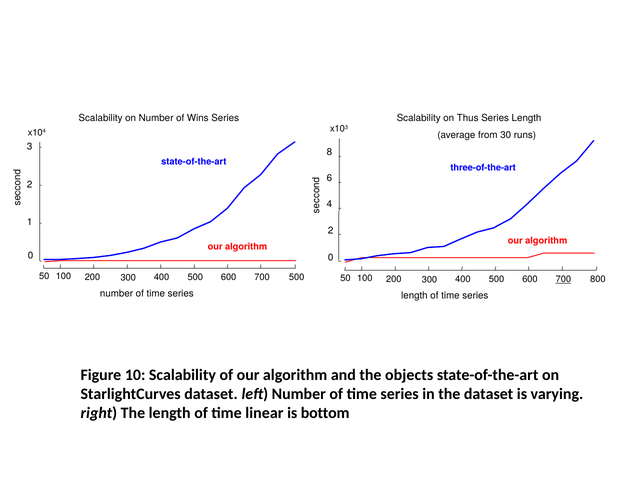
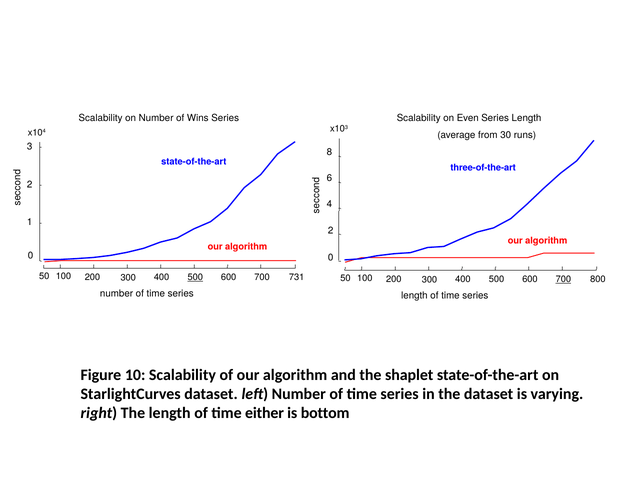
Thus: Thus -> Even
500 at (195, 277) underline: none -> present
700 500: 500 -> 731
objects: objects -> shaplet
linear: linear -> either
